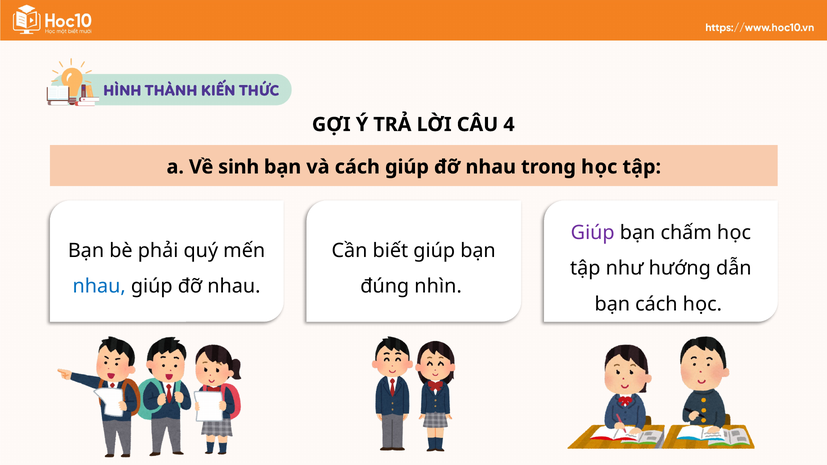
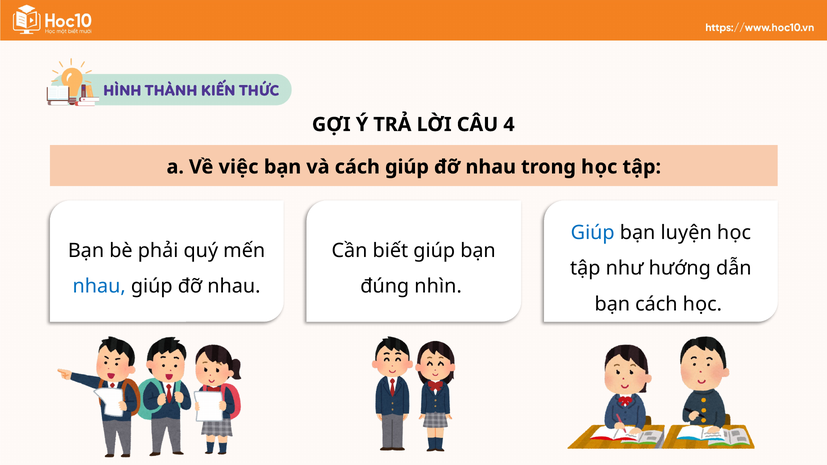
sinh: sinh -> việc
Giúp at (593, 233) colour: purple -> blue
chấm: chấm -> luyện
